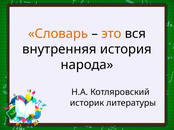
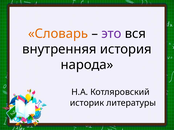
это colour: orange -> purple
